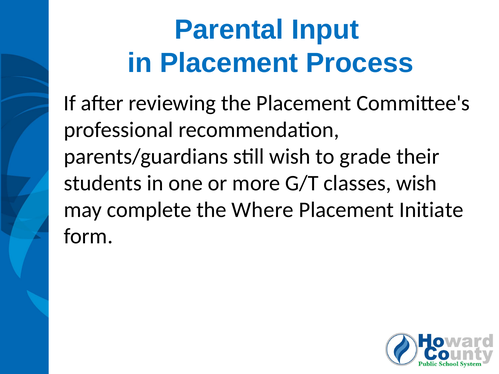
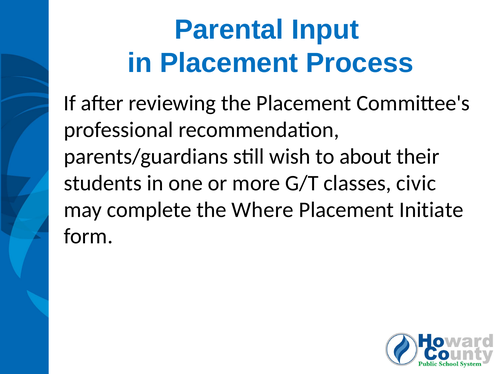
grade: grade -> about
classes wish: wish -> civic
